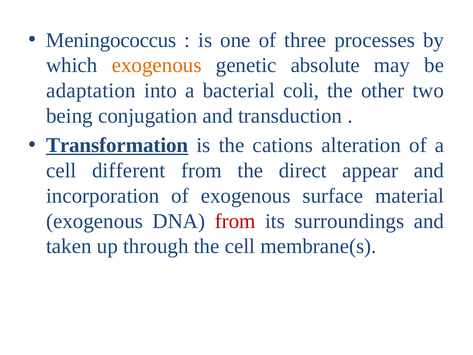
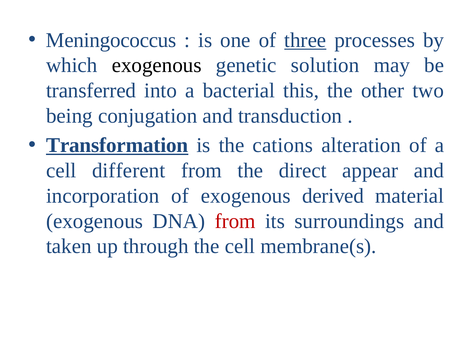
three underline: none -> present
exogenous at (157, 65) colour: orange -> black
absolute: absolute -> solution
adaptation: adaptation -> transferred
coli: coli -> this
surface: surface -> derived
